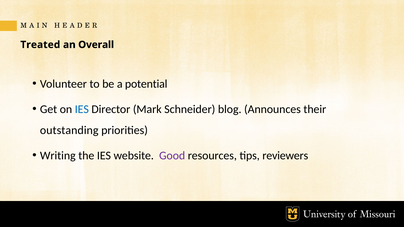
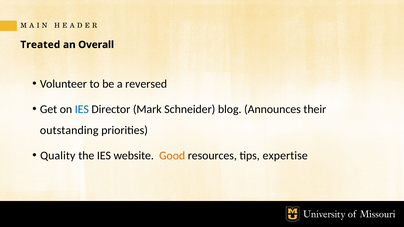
potential: potential -> reversed
Writing: Writing -> Quality
Good colour: purple -> orange
reviewers: reviewers -> expertise
